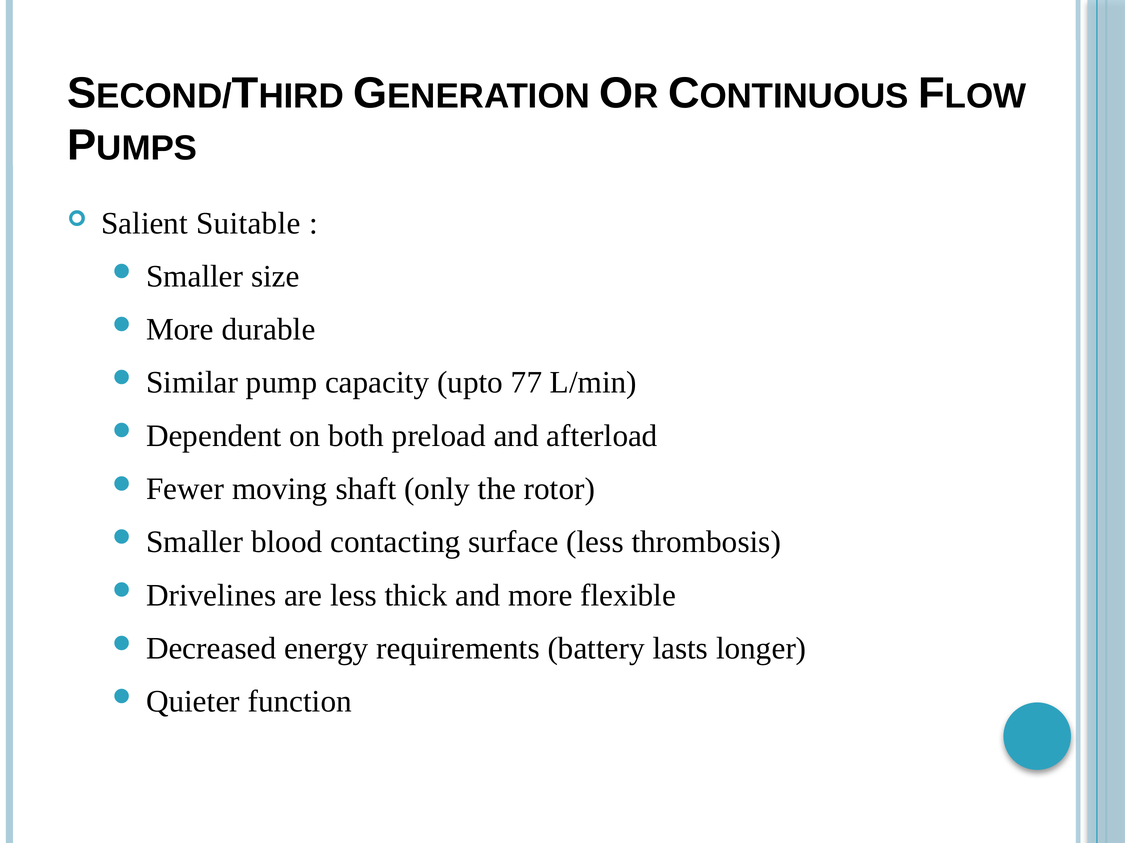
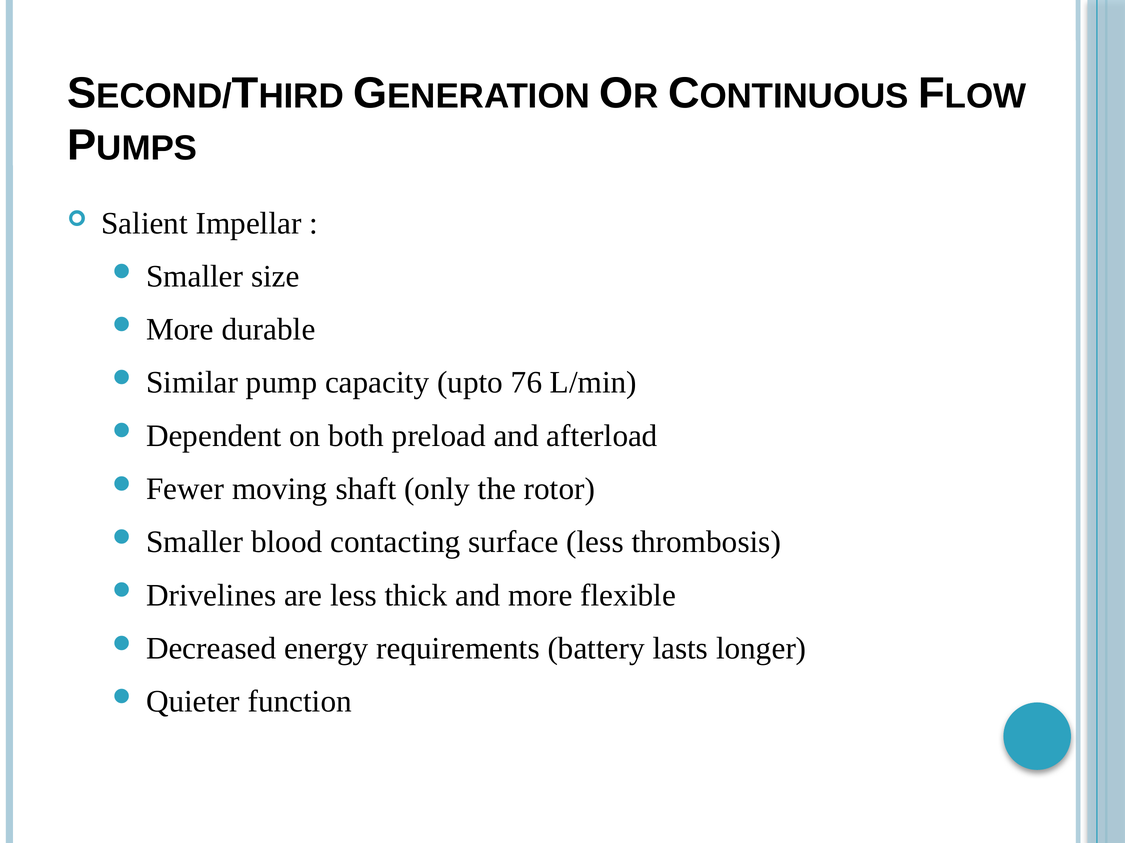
Suitable: Suitable -> Impellar
77: 77 -> 76
